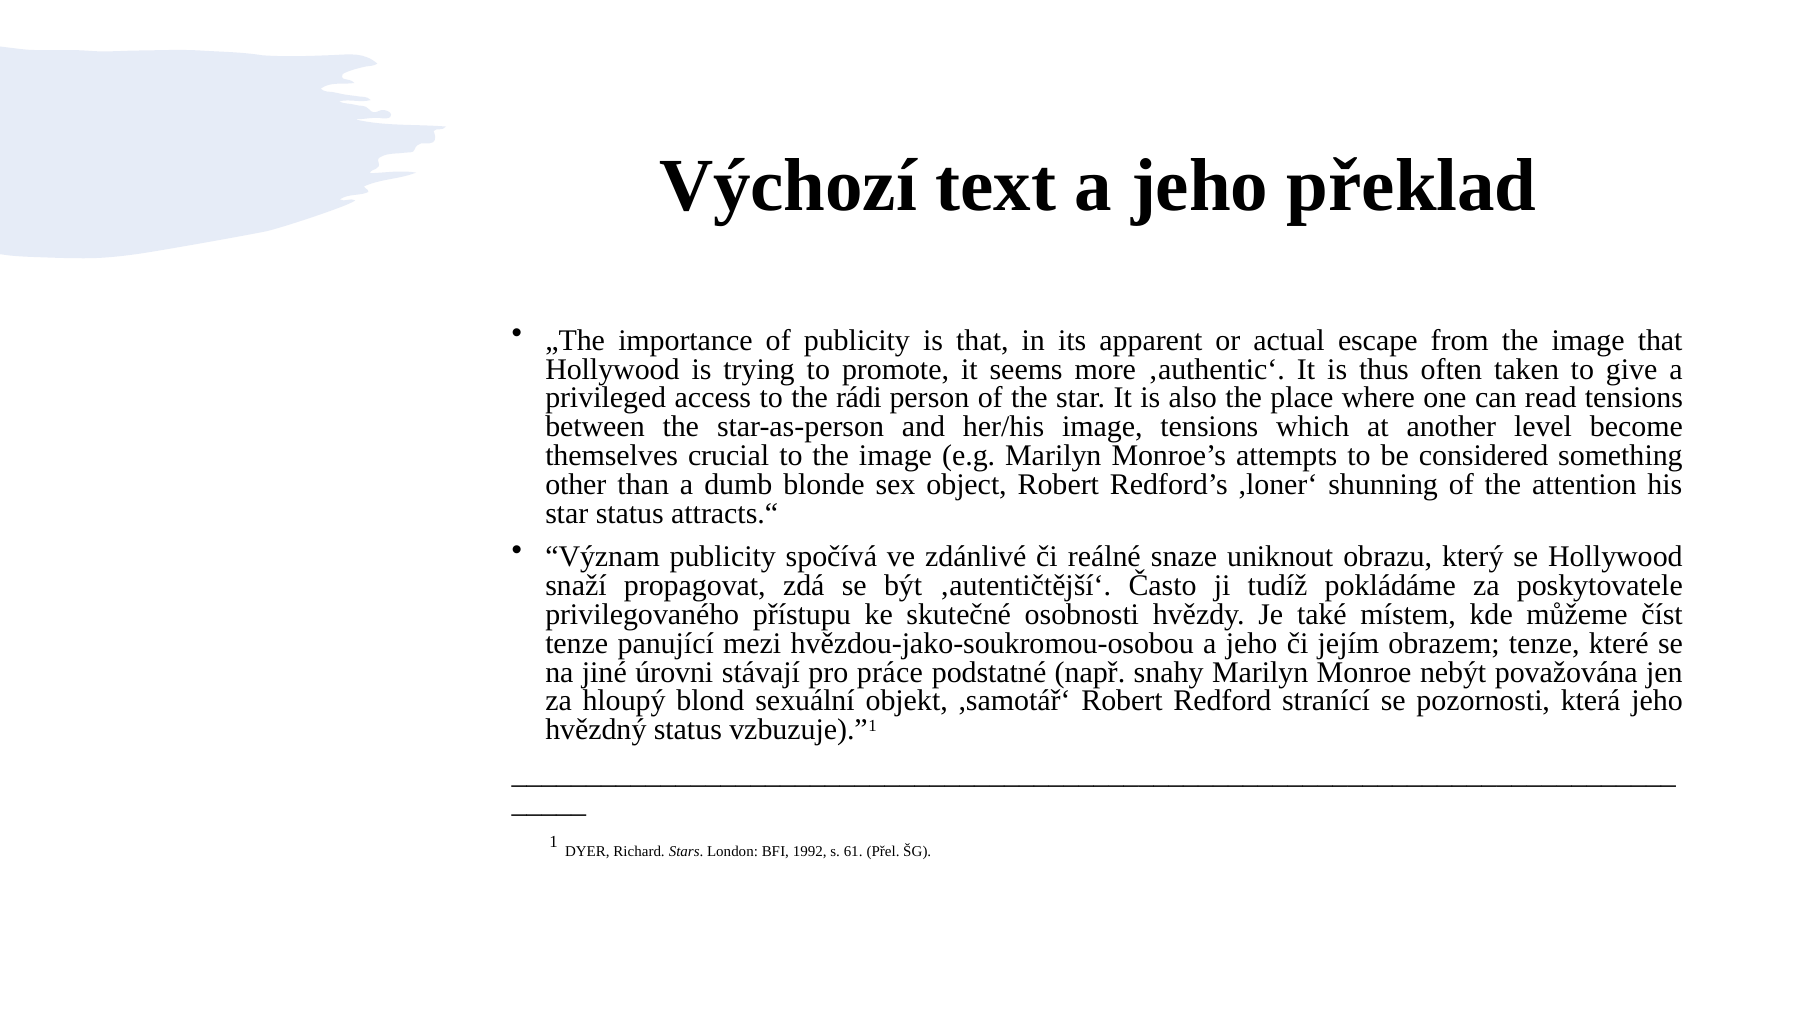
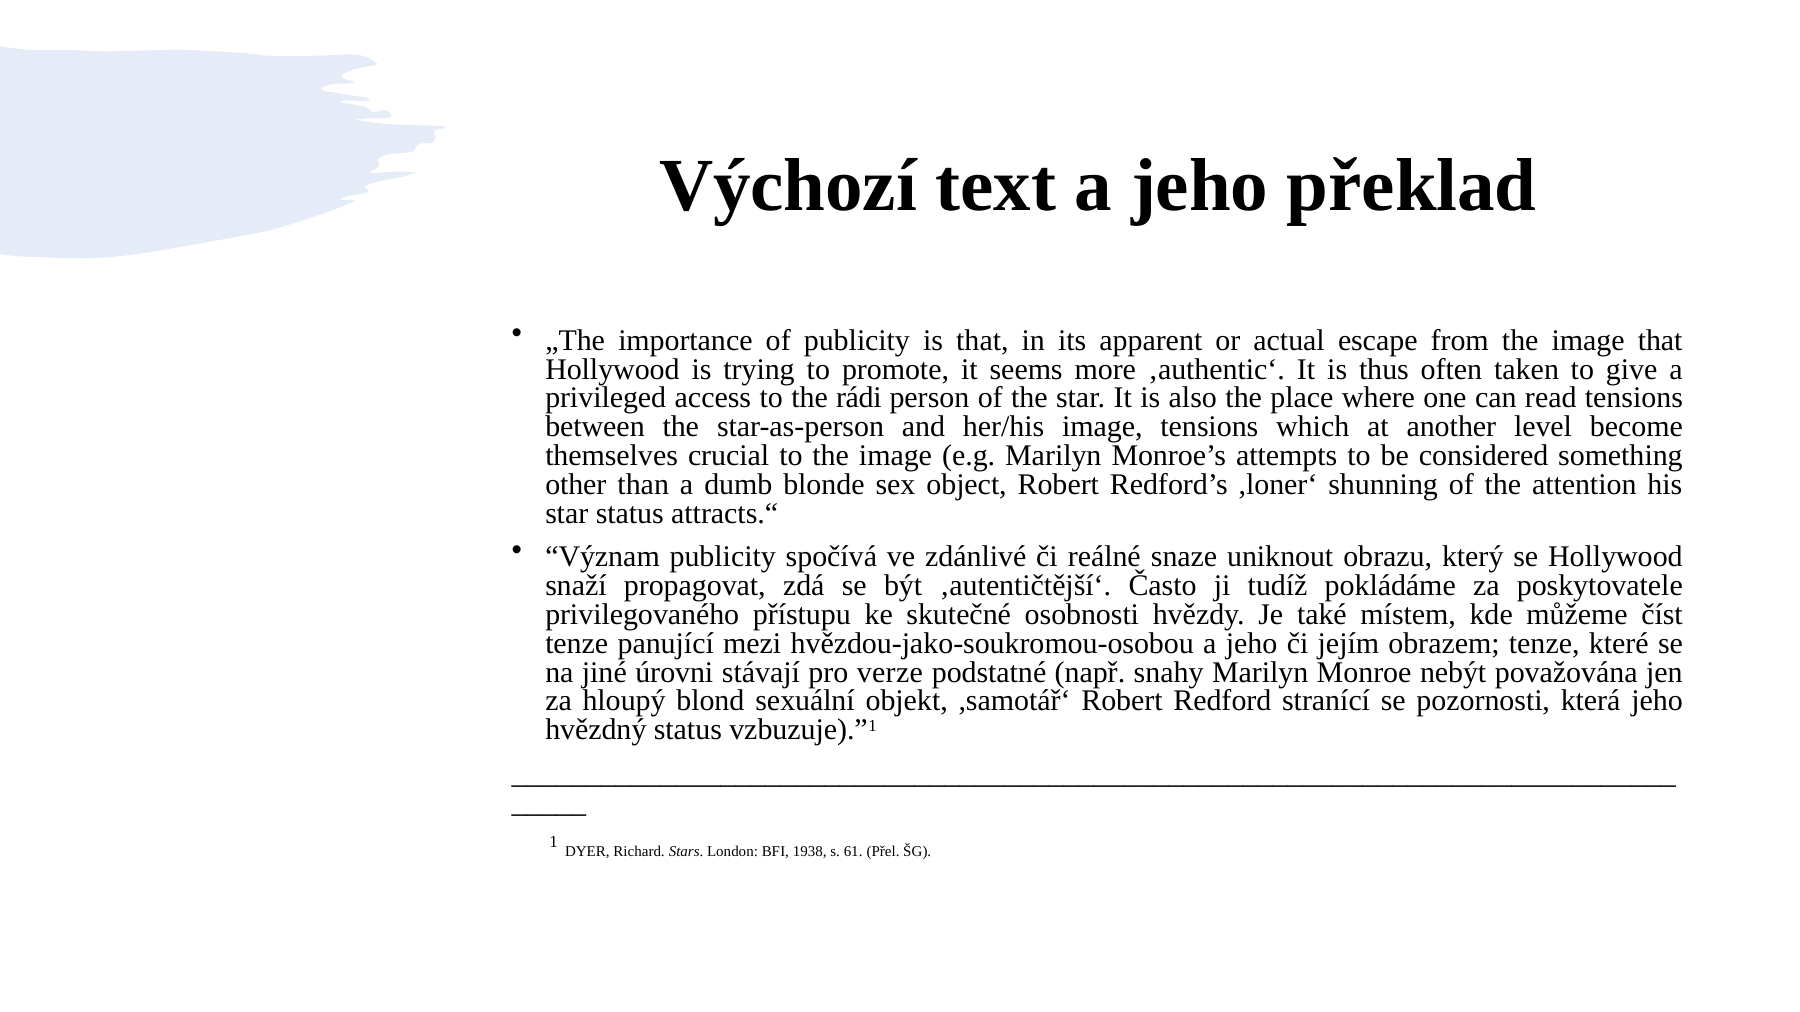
práce: práce -> verze
1992: 1992 -> 1938
